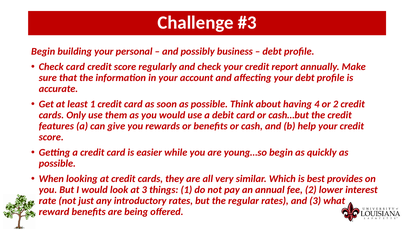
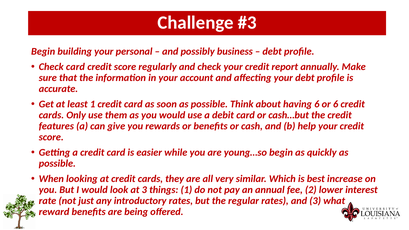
having 4: 4 -> 6
or 2: 2 -> 6
provides: provides -> increase
